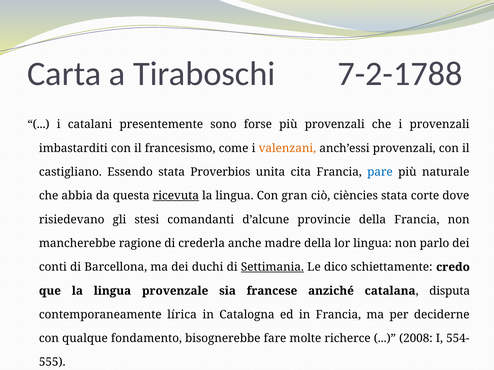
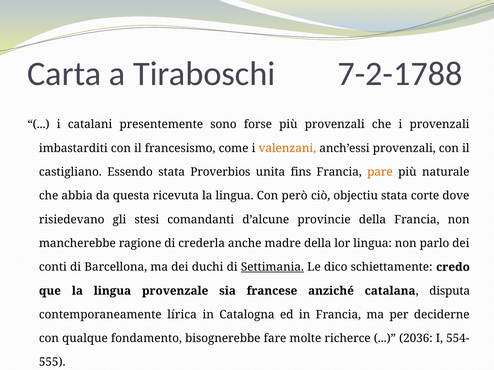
cita: cita -> fins
pare colour: blue -> orange
ricevuta underline: present -> none
gran: gran -> però
ciències: ciències -> objectiu
2008: 2008 -> 2036
